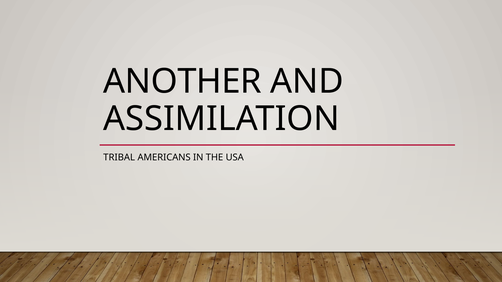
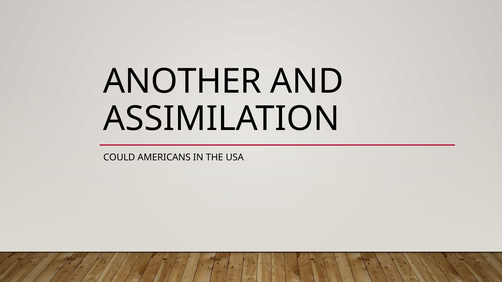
TRIBAL: TRIBAL -> COULD
